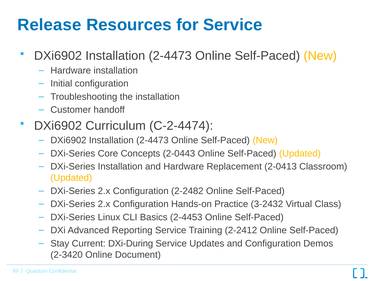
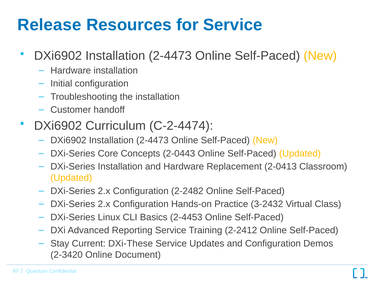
DXi-During: DXi-During -> DXi-These
